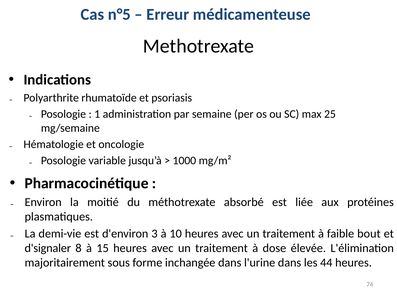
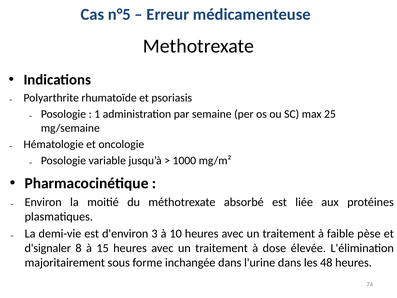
bout: bout -> pèse
44: 44 -> 48
